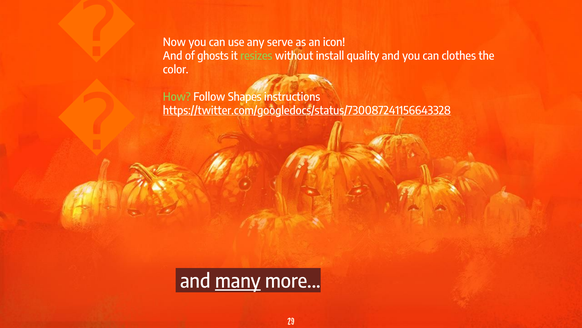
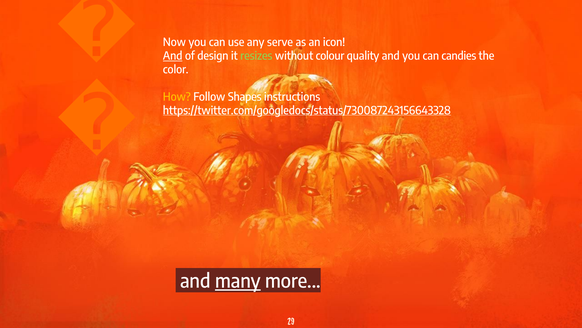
And at (173, 56) underline: none -> present
ghosts: ghosts -> design
install: install -> colour
clothes: clothes -> candies
How colour: light green -> yellow
https://twitter.com/googledocs/status/730087241156643328: https://twitter.com/googledocs/status/730087241156643328 -> https://twitter.com/googledocs/status/730087243156643328
